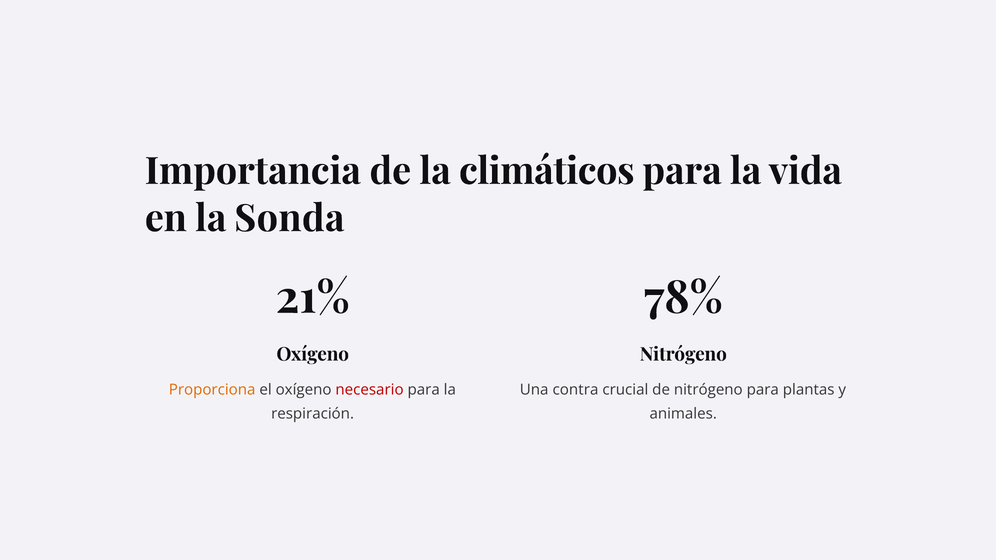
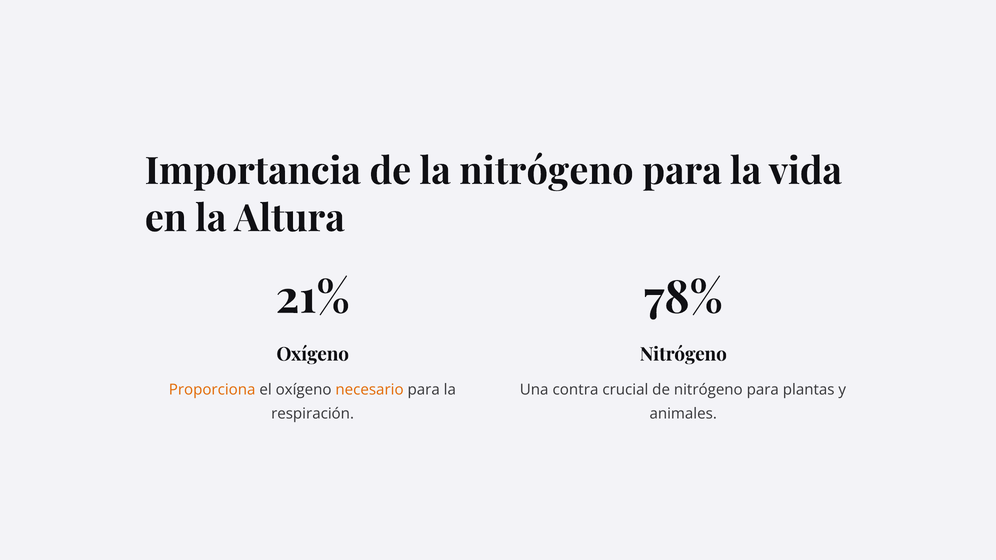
la climáticos: climáticos -> nitrógeno
Sonda: Sonda -> Altura
necesario colour: red -> orange
